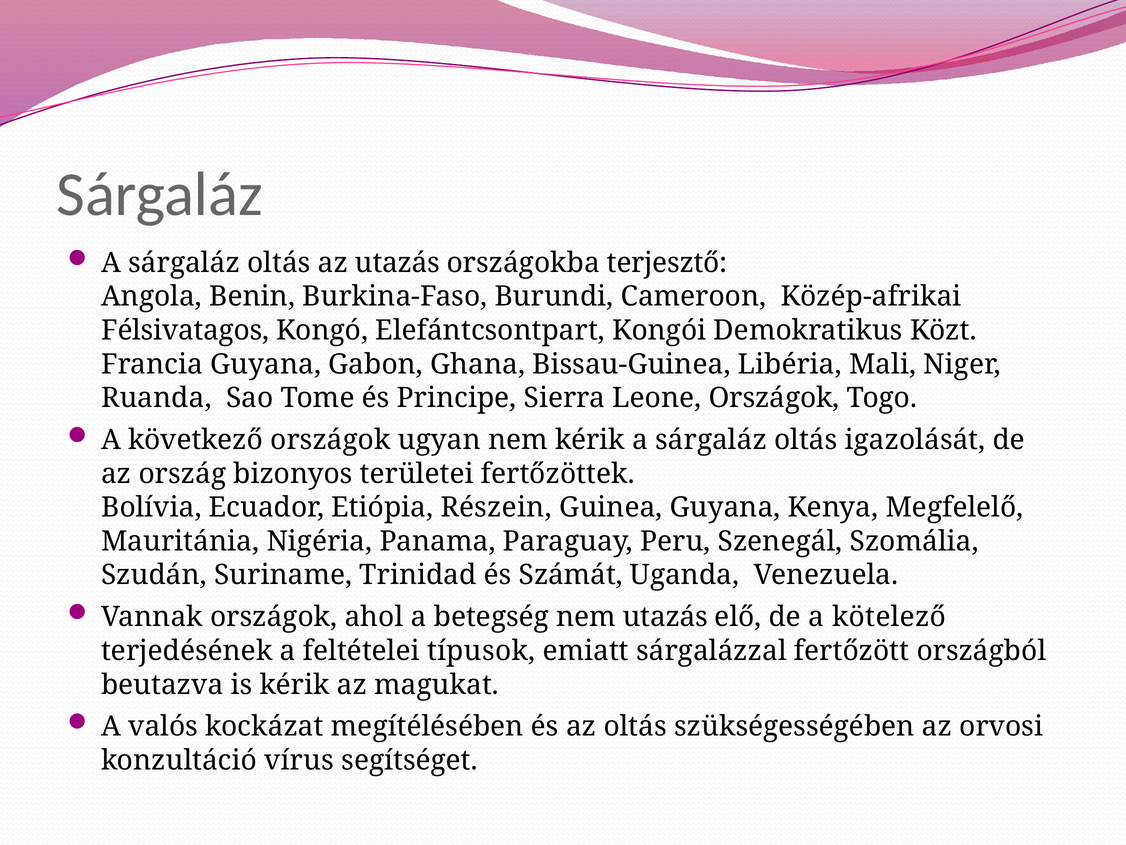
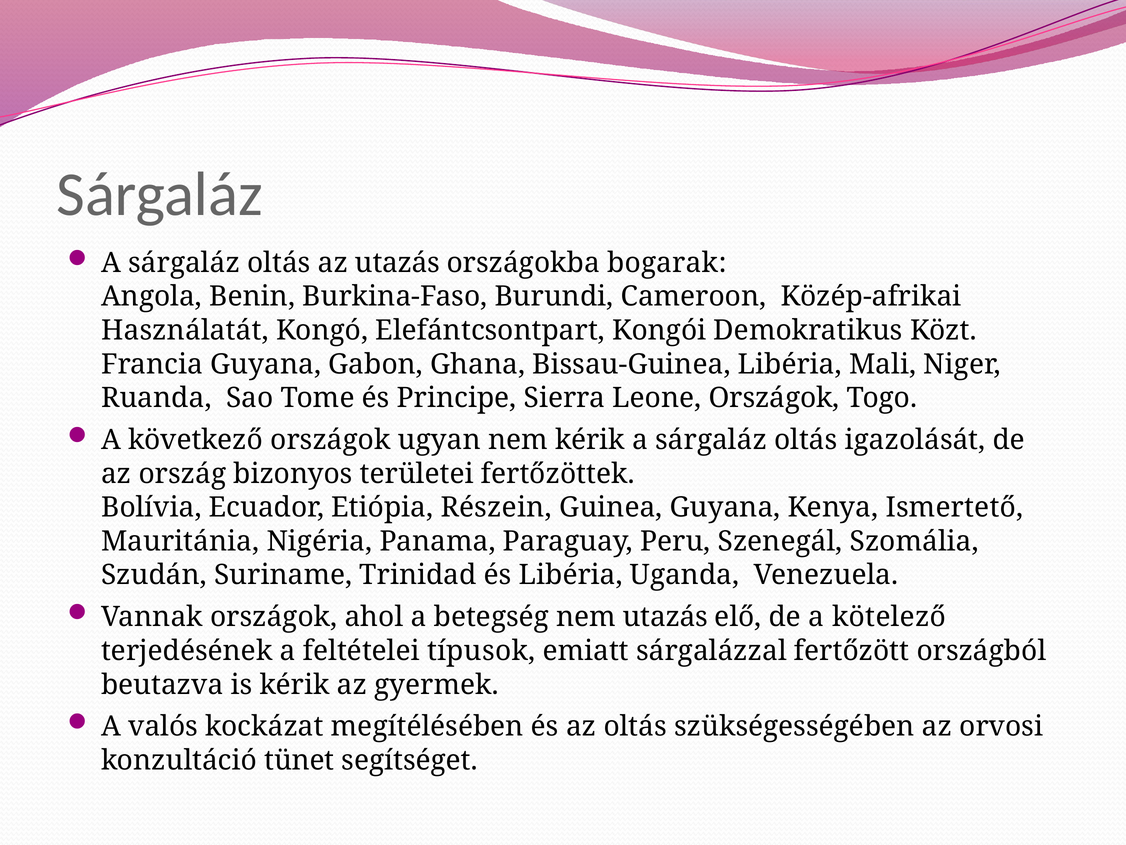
terjesztő: terjesztő -> bogarak
Félsivatagos: Félsivatagos -> Használatát
Megfelelő: Megfelelő -> Ismertető
és Számát: Számát -> Libéria
magukat: magukat -> gyermek
vírus: vírus -> tünet
